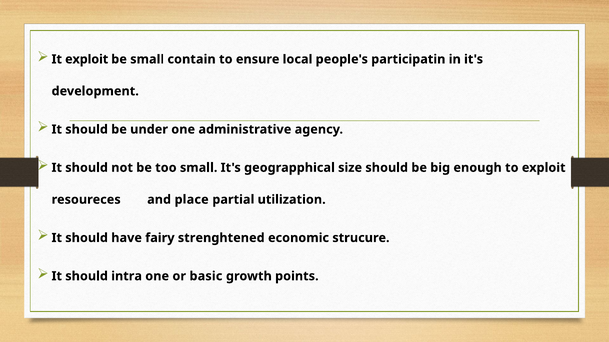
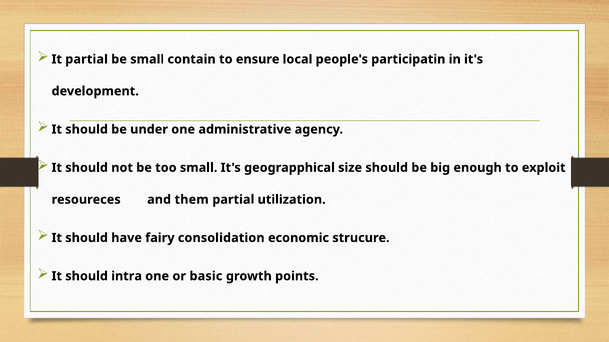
It exploit: exploit -> partial
place: place -> them
strenghtened: strenghtened -> consolidation
